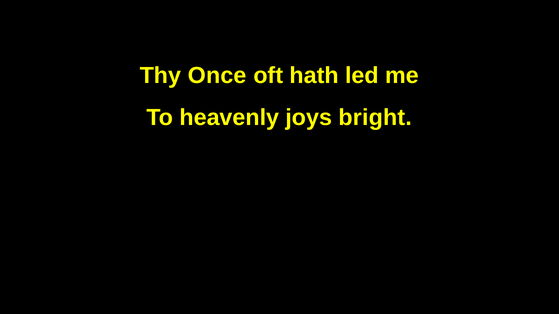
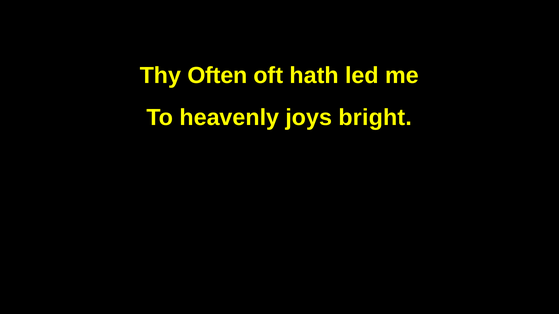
Once: Once -> Often
